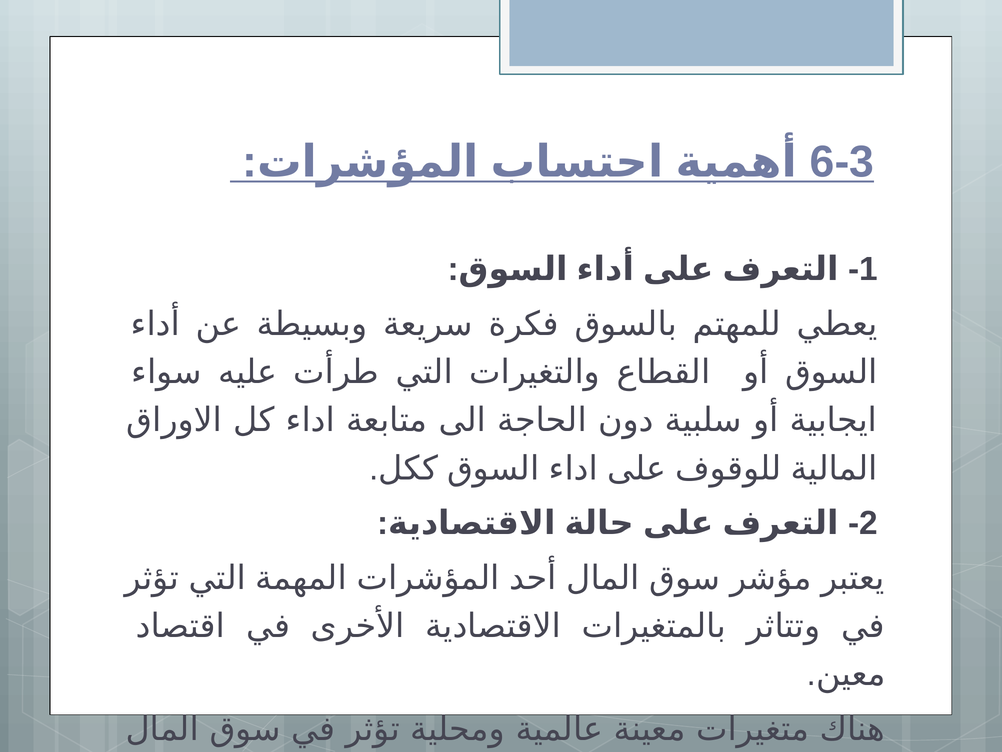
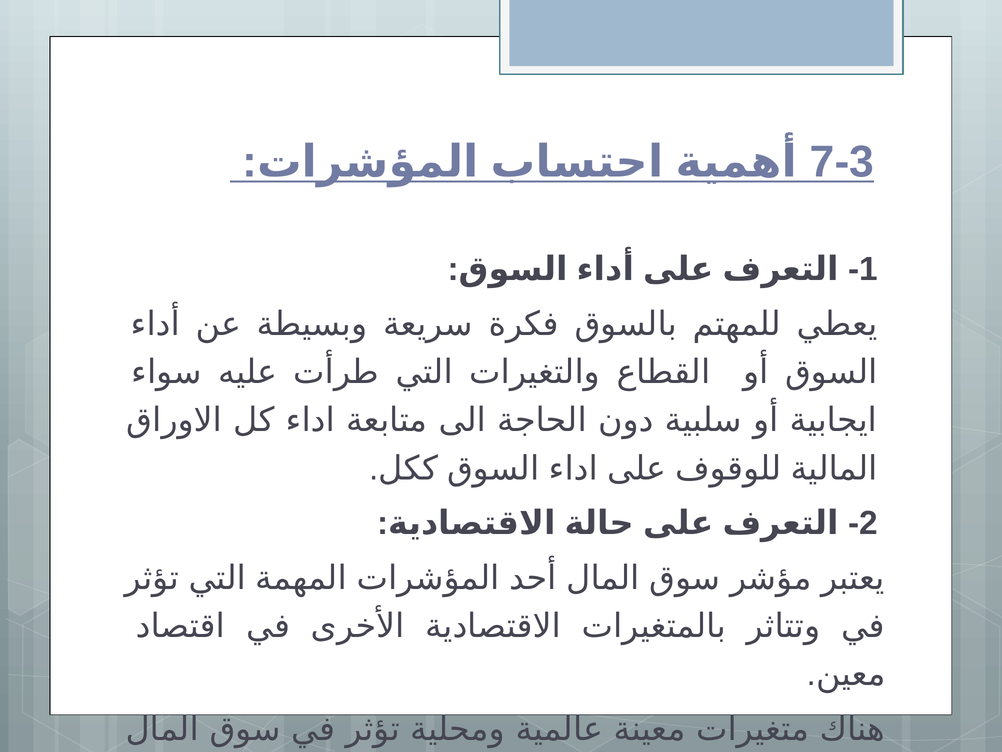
6-3: 6-3 -> 7-3
